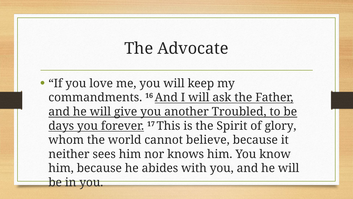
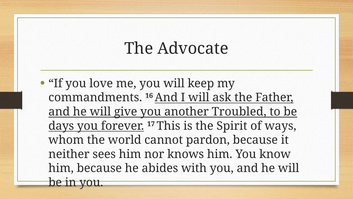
glory: glory -> ways
believe: believe -> pardon
